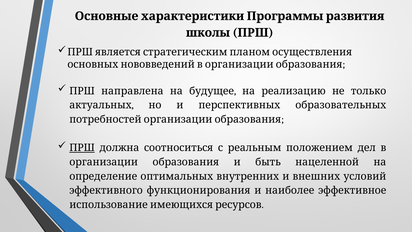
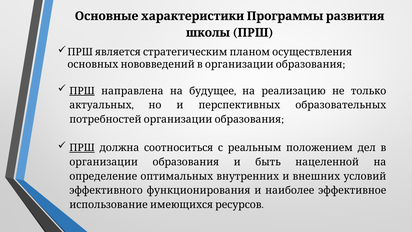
ПРШ at (82, 91) underline: none -> present
